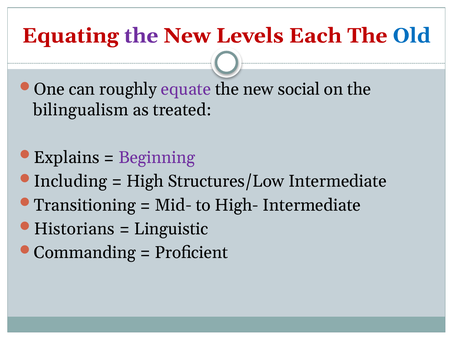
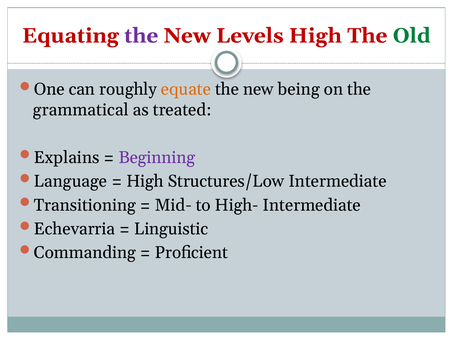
Levels Each: Each -> High
Old colour: blue -> green
equate colour: purple -> orange
social: social -> being
bilingualism: bilingualism -> grammatical
Including: Including -> Language
Historians: Historians -> Echevarria
